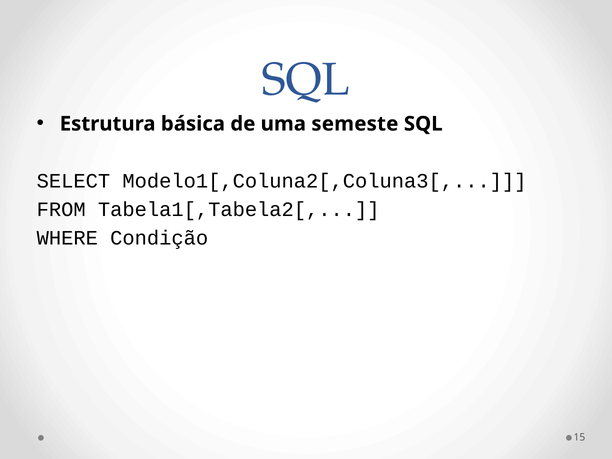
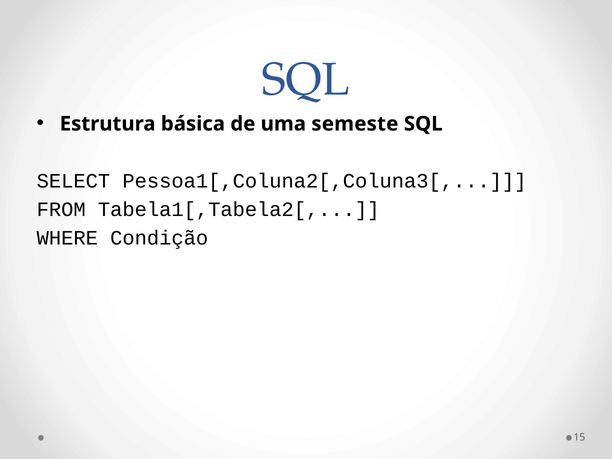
Modelo1[,Coluna2[,Coluna3[: Modelo1[,Coluna2[,Coluna3[ -> Pessoa1[,Coluna2[,Coluna3[
